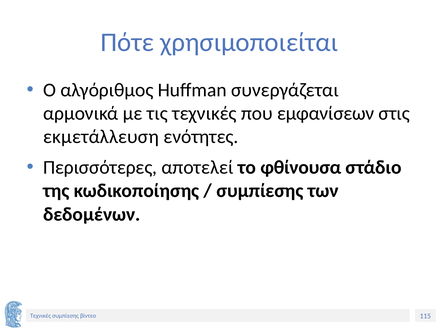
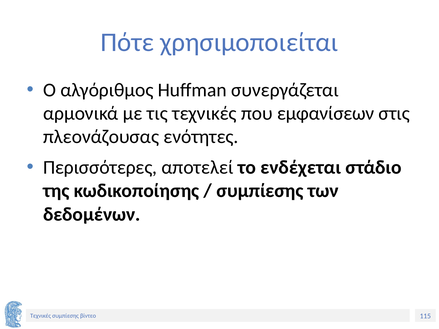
εκμετάλλευση: εκμετάλλευση -> πλεονάζουσας
φθίνουσα: φθίνουσα -> ενδέχεται
